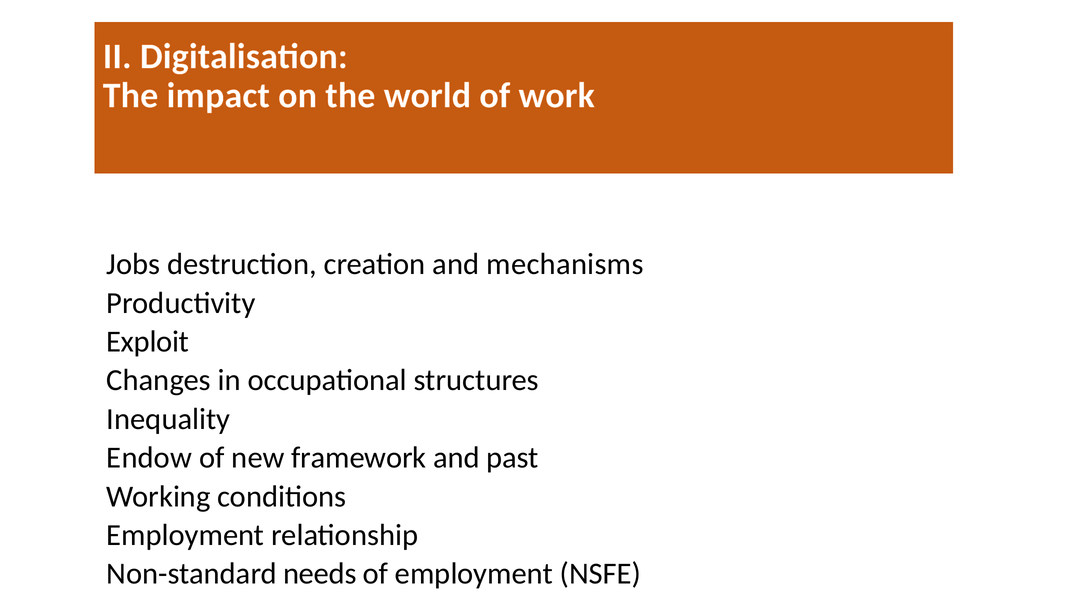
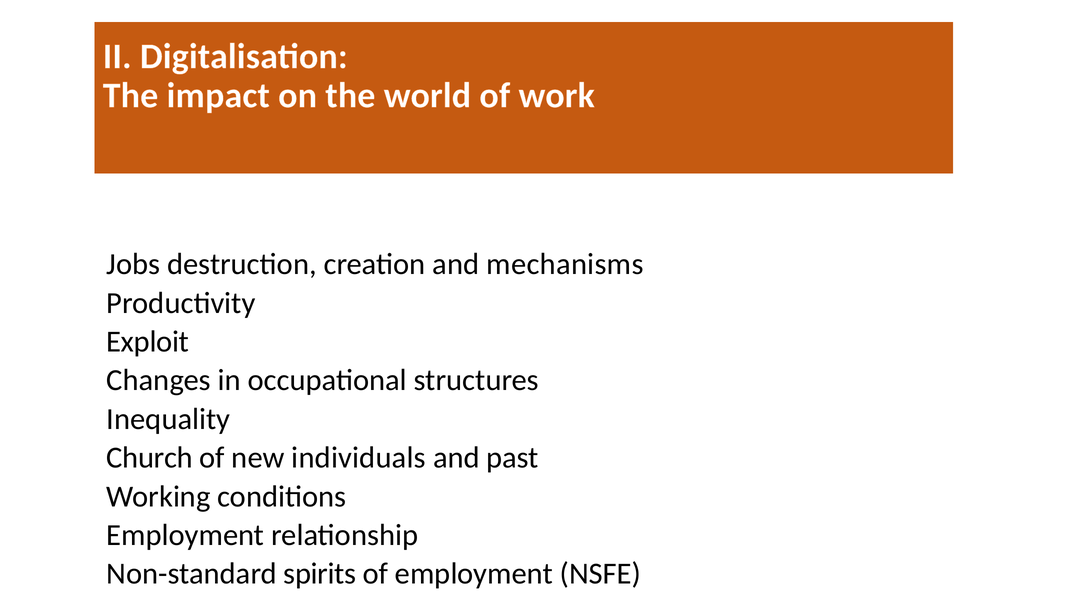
Endow: Endow -> Church
framework: framework -> individuals
needs: needs -> spirits
